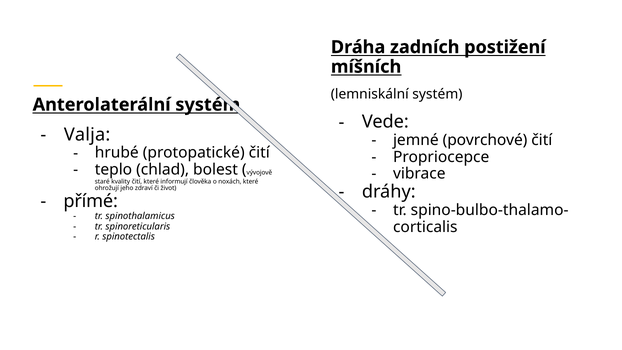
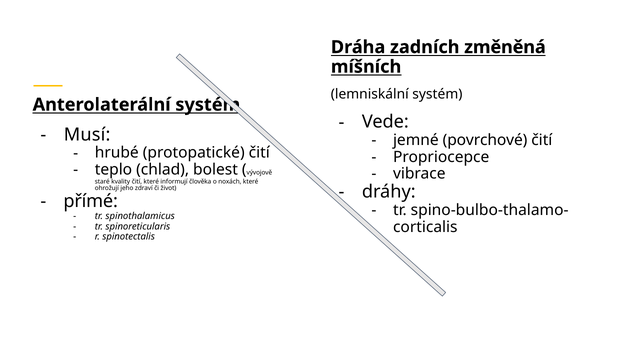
postižení: postižení -> změněná
Valja: Valja -> Musí
